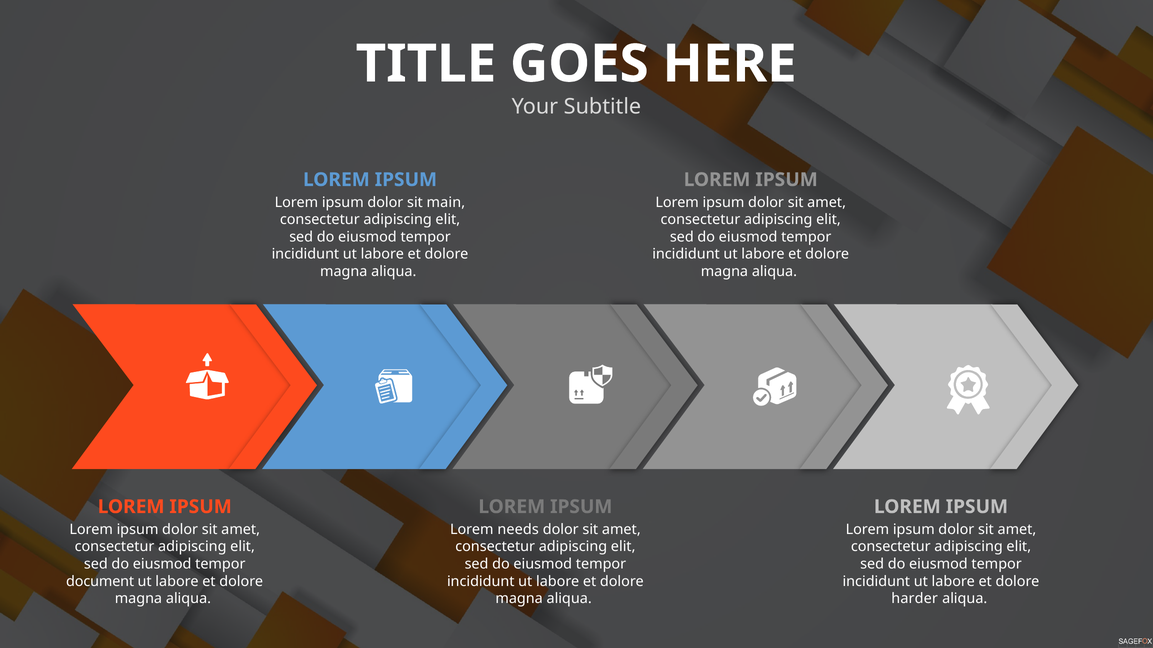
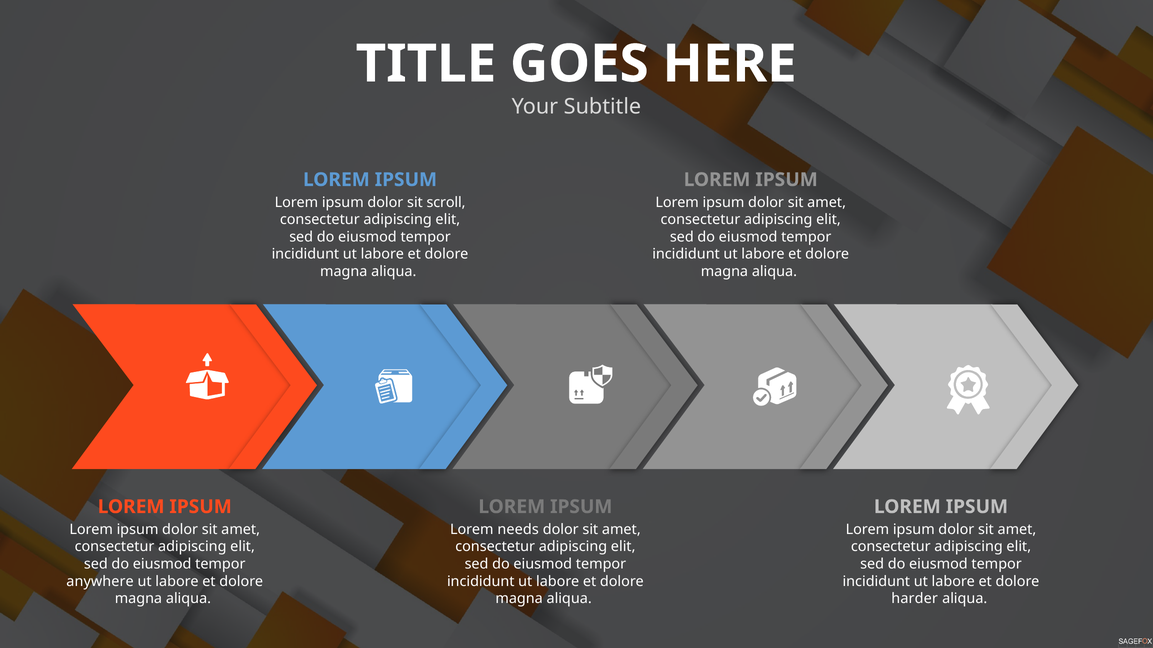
main: main -> scroll
document: document -> anywhere
